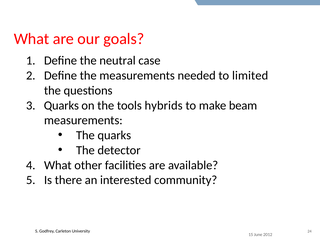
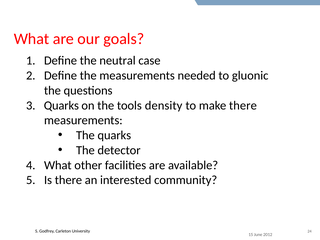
limited: limited -> gluonic
hybrids: hybrids -> density
make beam: beam -> there
